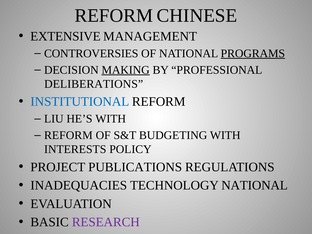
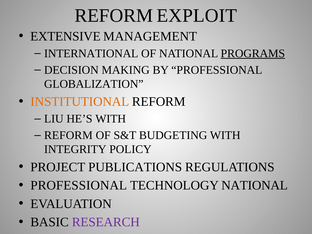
CHINESE: CHINESE -> EXPLOIT
CONTROVERSIES: CONTROVERSIES -> INTERNATIONAL
MAKING underline: present -> none
DELIBERATIONS: DELIBERATIONS -> GLOBALIZATION
INSTITUTIONAL colour: blue -> orange
INTERESTS: INTERESTS -> INTEGRITY
INADEQUACIES at (79, 185): INADEQUACIES -> PROFESSIONAL
